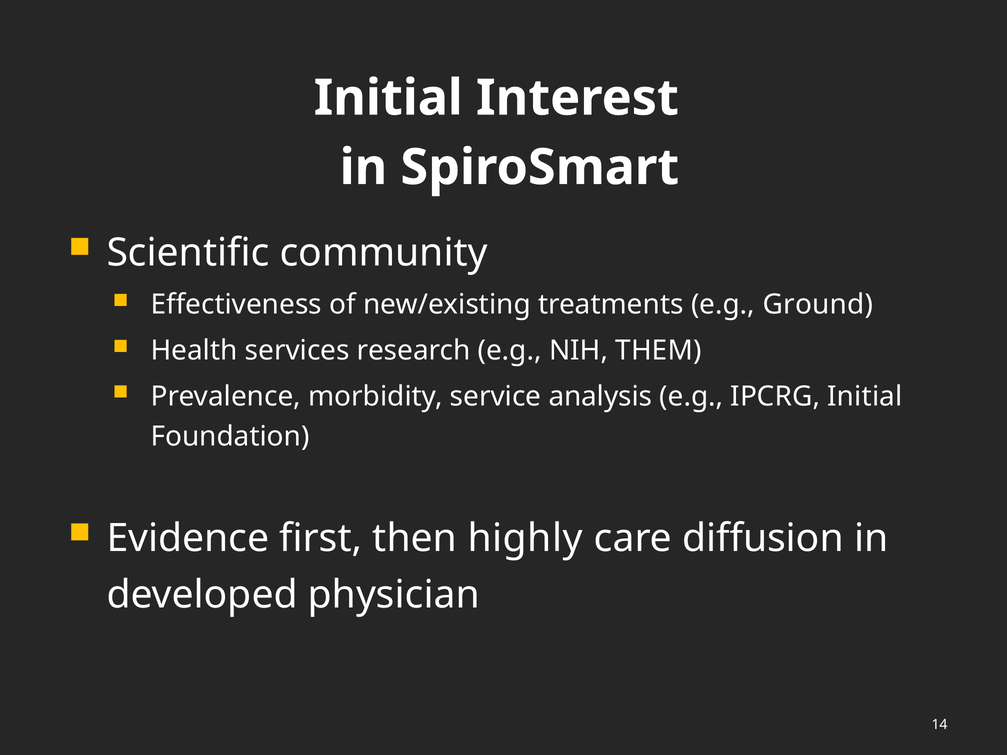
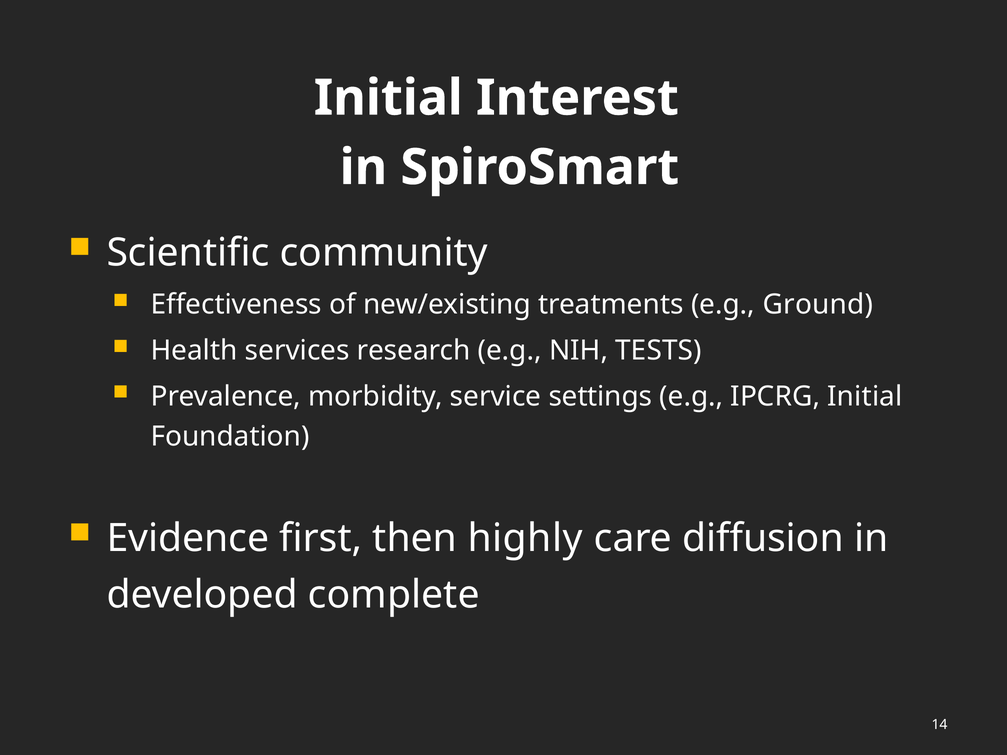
THEM: THEM -> TESTS
analysis: analysis -> settings
physician: physician -> complete
